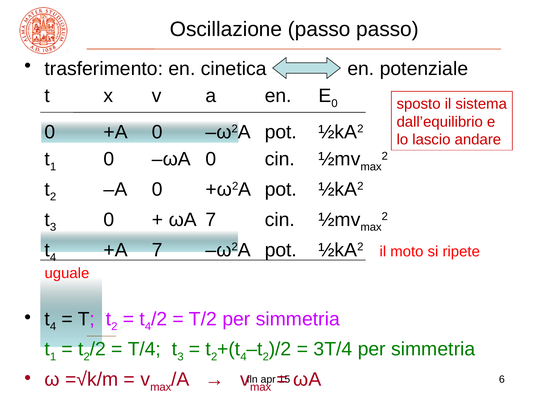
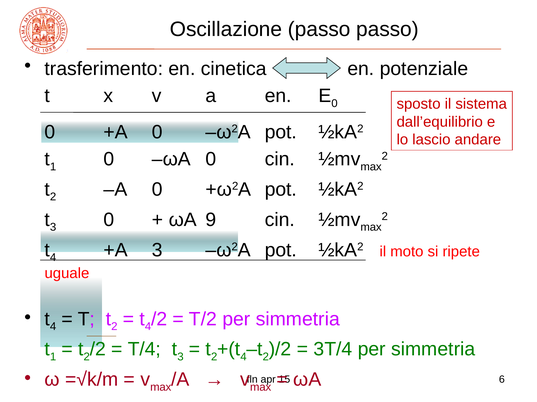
ωA 7: 7 -> 9
+A 7: 7 -> 3
